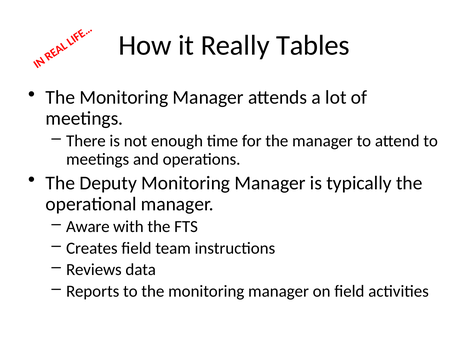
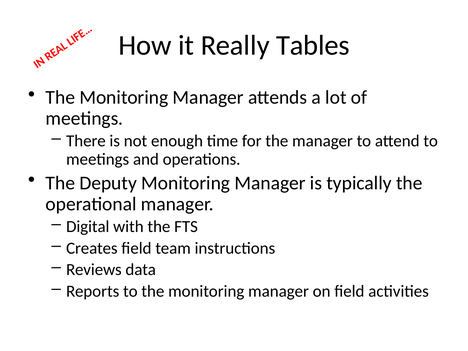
Aware: Aware -> Digital
